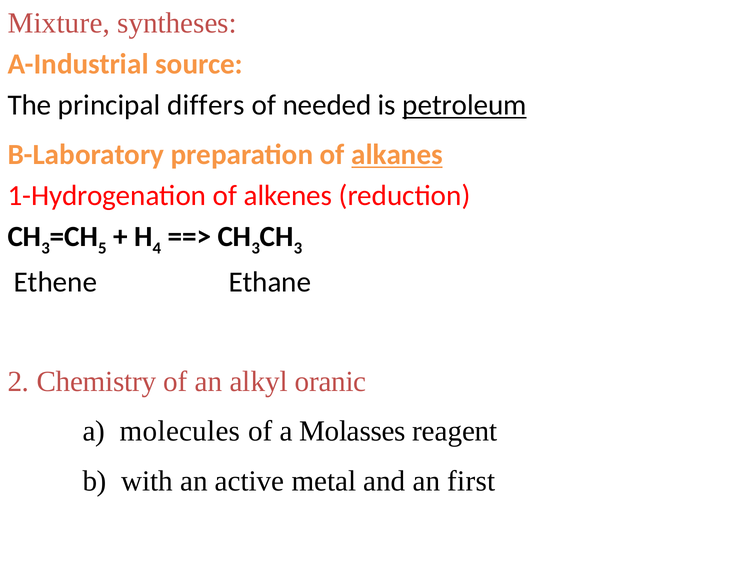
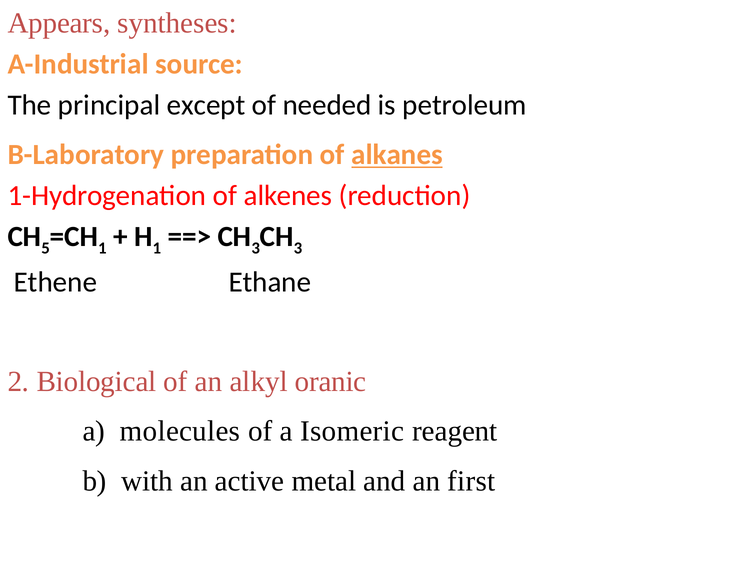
Mixture: Mixture -> Appears
differs: differs -> except
petroleum underline: present -> none
3 at (46, 248): 3 -> 5
5 at (102, 248): 5 -> 1
4 at (157, 248): 4 -> 1
Chemistry: Chemistry -> Biological
Molasses: Molasses -> Isomeric
